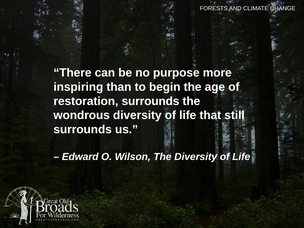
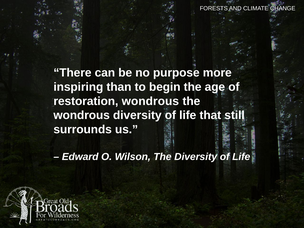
restoration surrounds: surrounds -> wondrous
